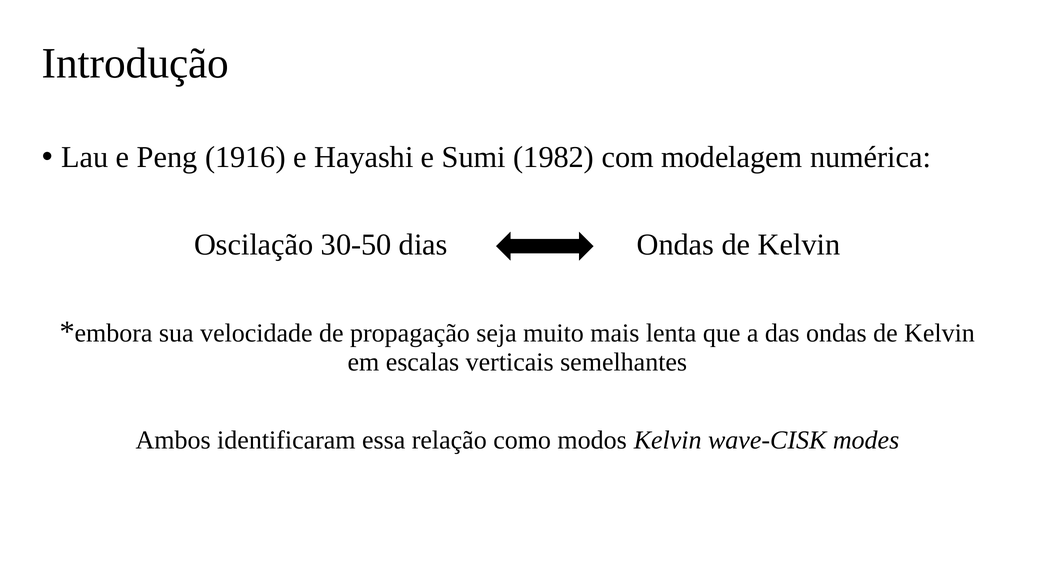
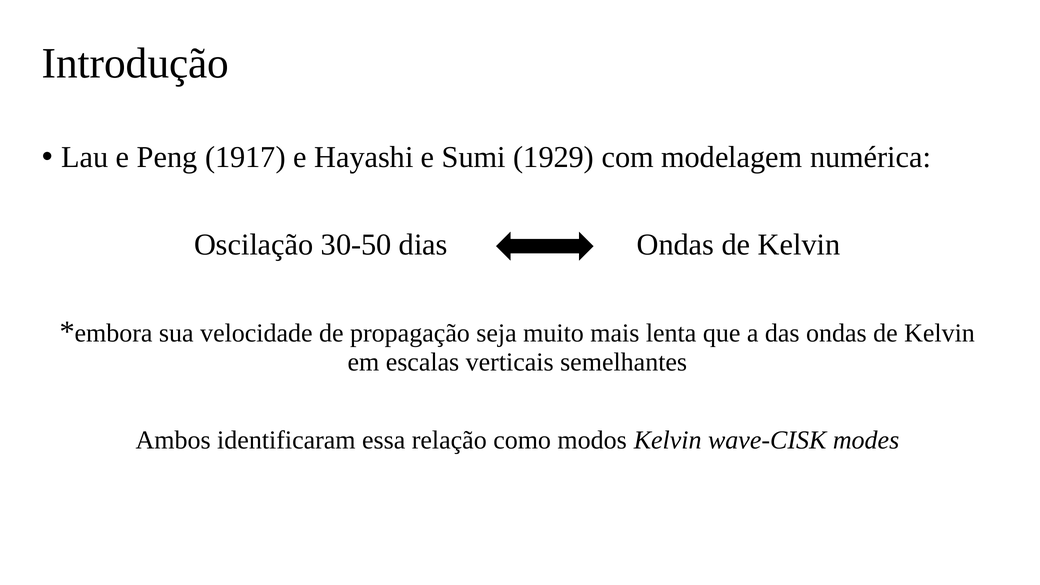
1916: 1916 -> 1917
1982: 1982 -> 1929
